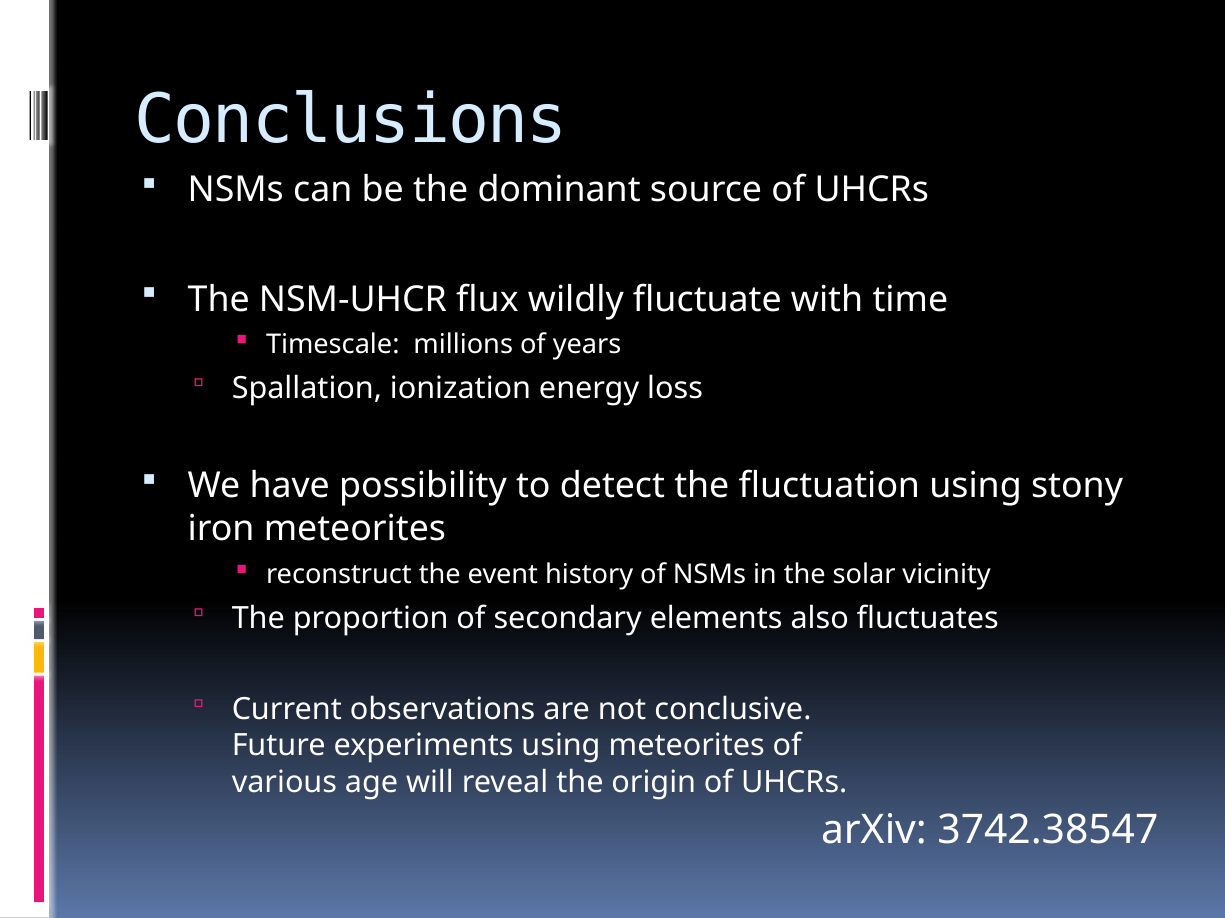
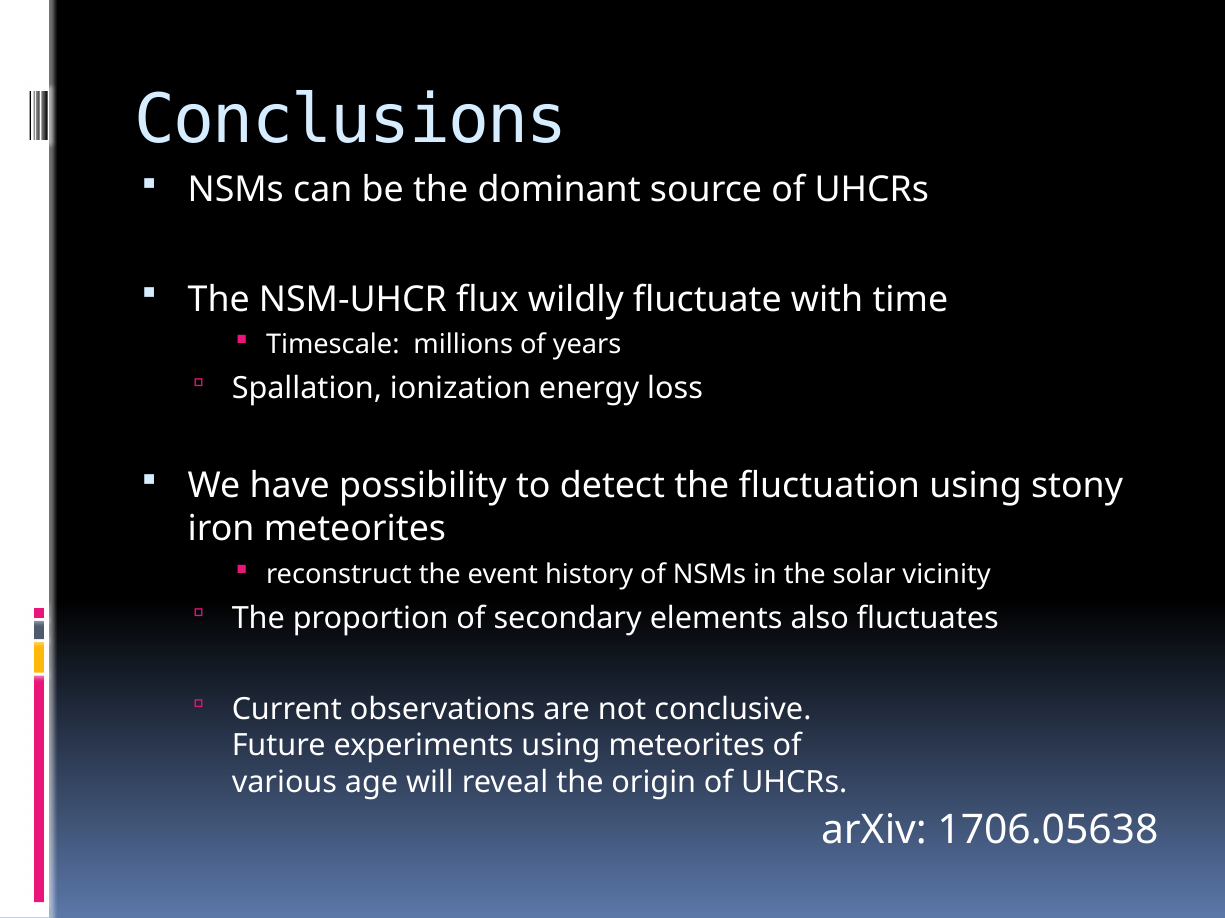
3742.38547: 3742.38547 -> 1706.05638
